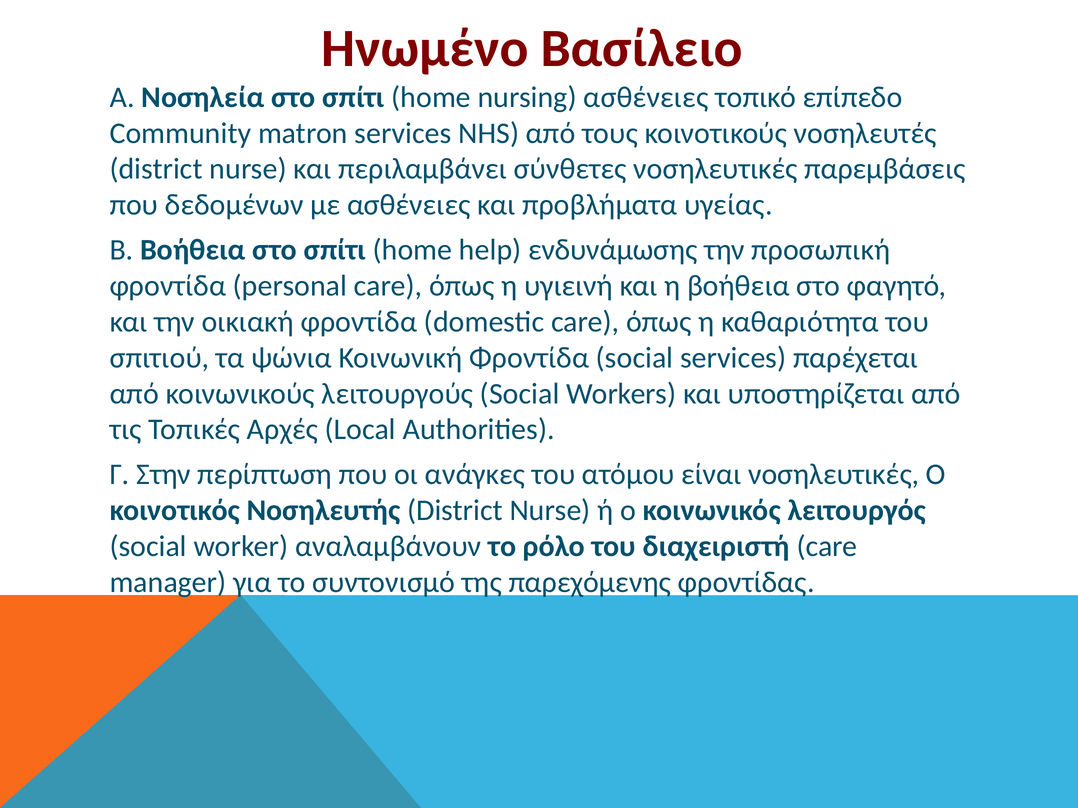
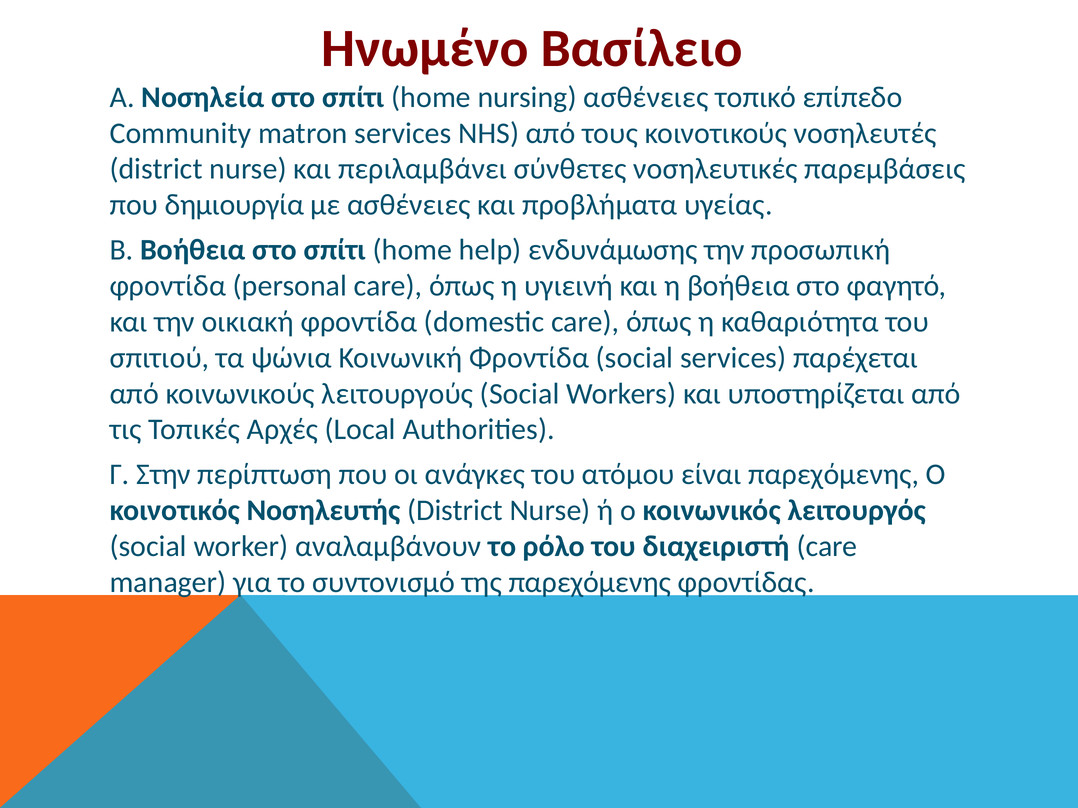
δεδομένων: δεδομένων -> δημιουργία
είναι νοσηλευτικές: νοσηλευτικές -> παρεχόμενης
